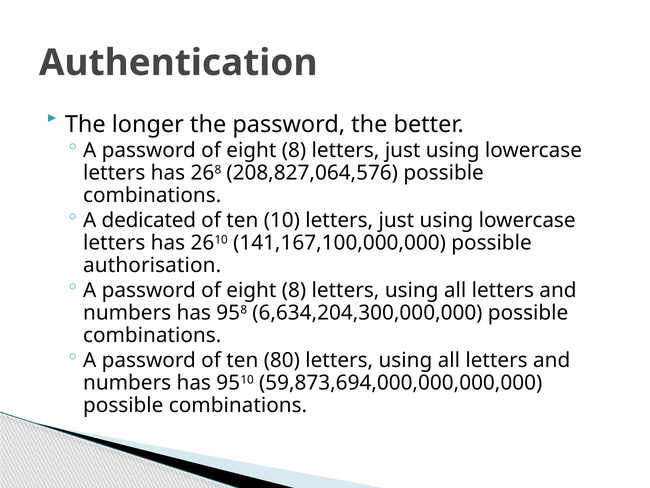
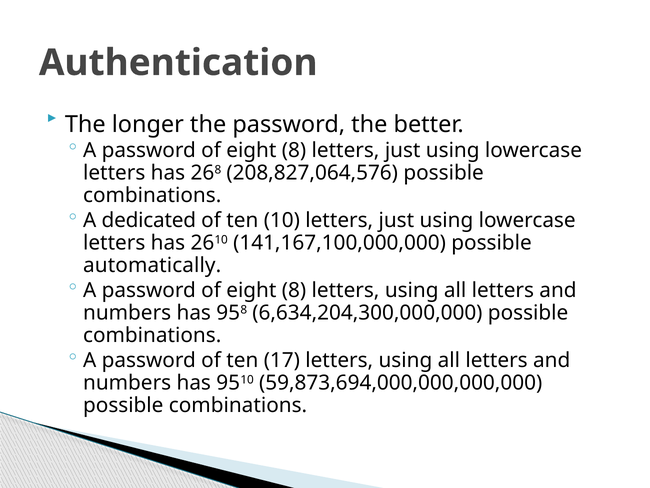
authorisation: authorisation -> automatically
80: 80 -> 17
